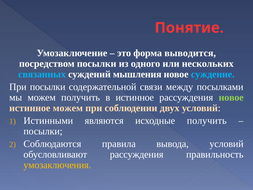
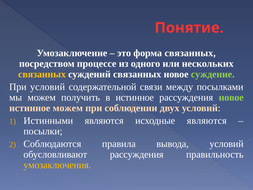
форма выводится: выводится -> связанных
посредством посылки: посылки -> процессе
связанных at (42, 74) colour: light blue -> yellow
суждений мышления: мышления -> связанных
суждение colour: light blue -> light green
При посылки: посылки -> условий
исходные получить: получить -> являются
